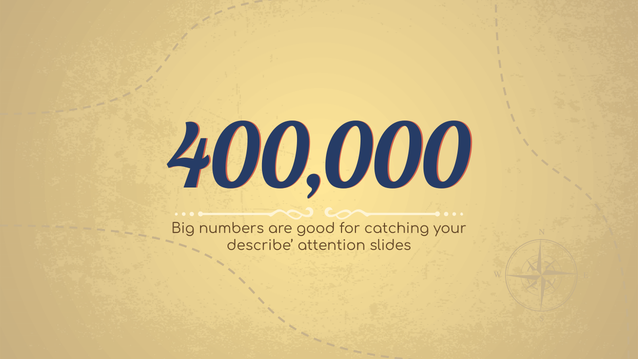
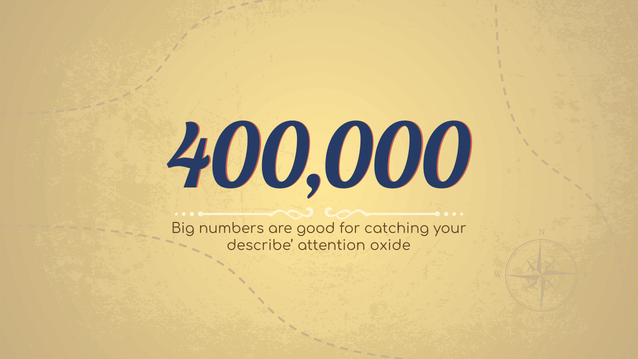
slides: slides -> oxide
